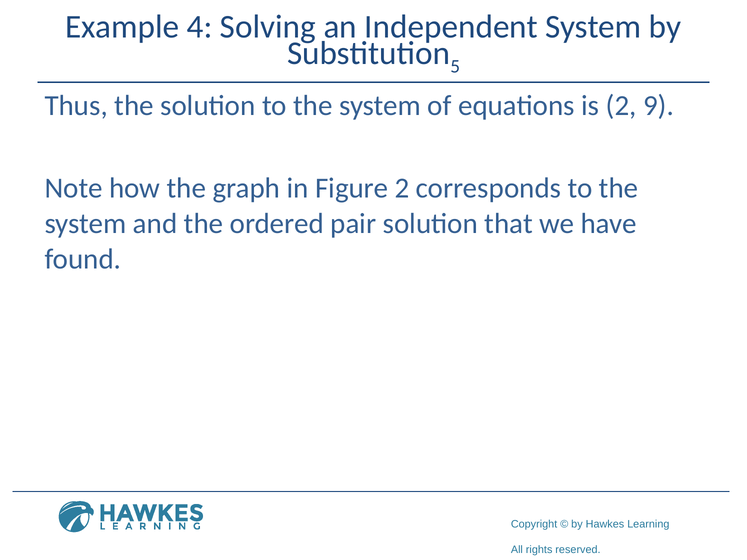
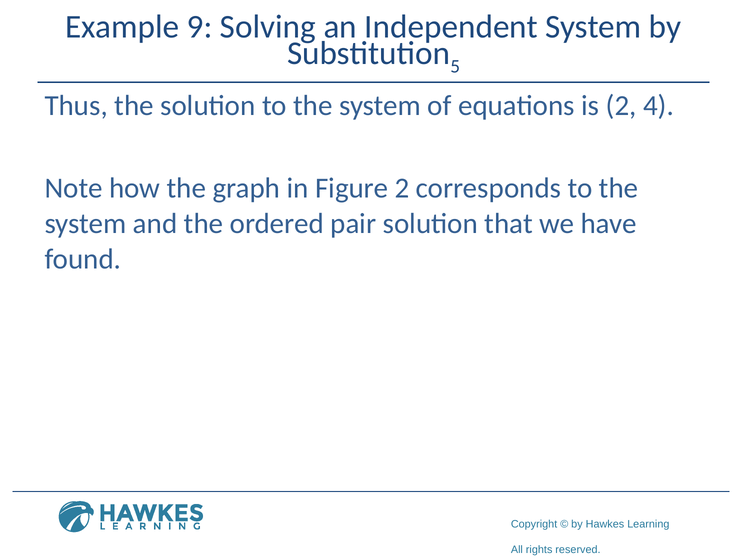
4: 4 -> 9
9: 9 -> 4
